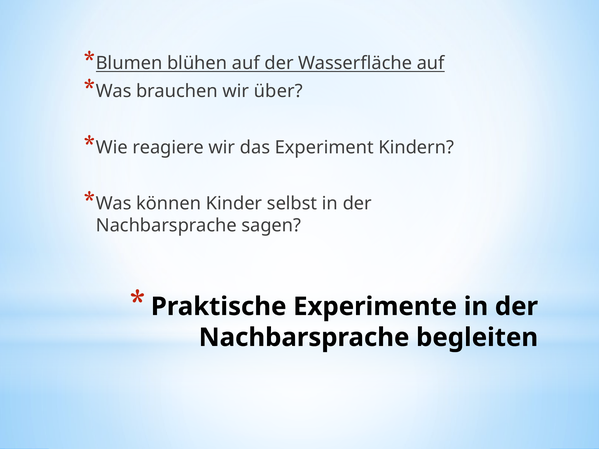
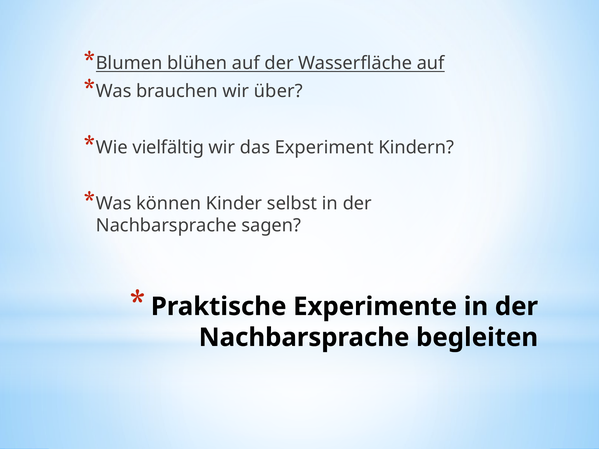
reagiere: reagiere -> vielfältig
